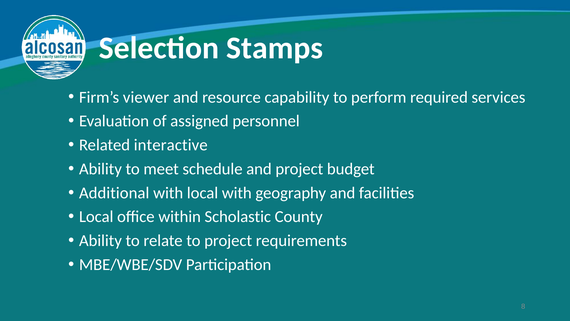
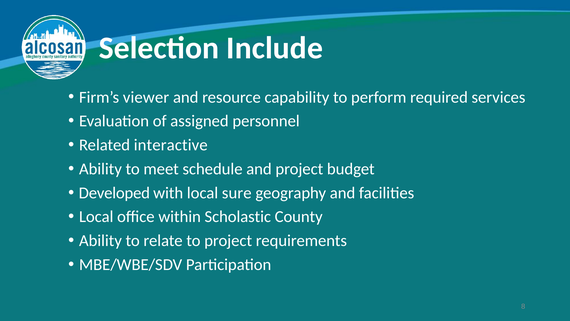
Stamps: Stamps -> Include
Additional: Additional -> Developed
local with: with -> sure
